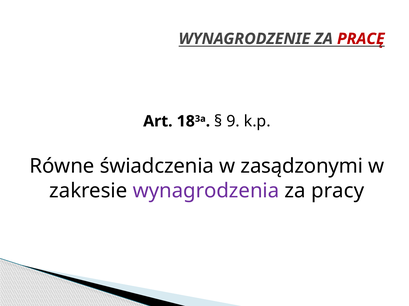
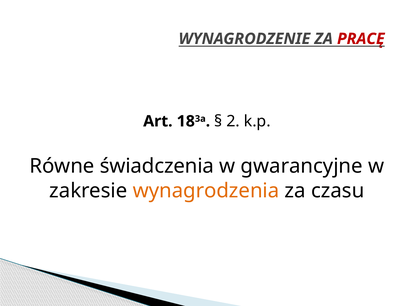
9: 9 -> 2
zasądzonymi: zasądzonymi -> gwarancyjne
wynagrodzenia colour: purple -> orange
pracy: pracy -> czasu
